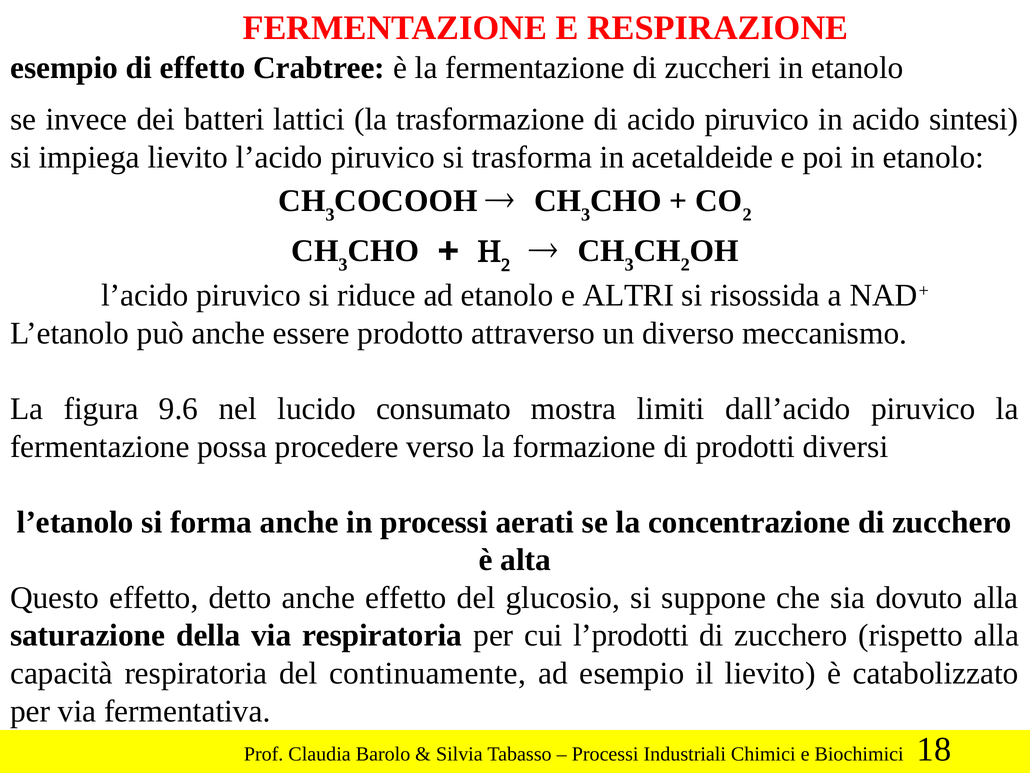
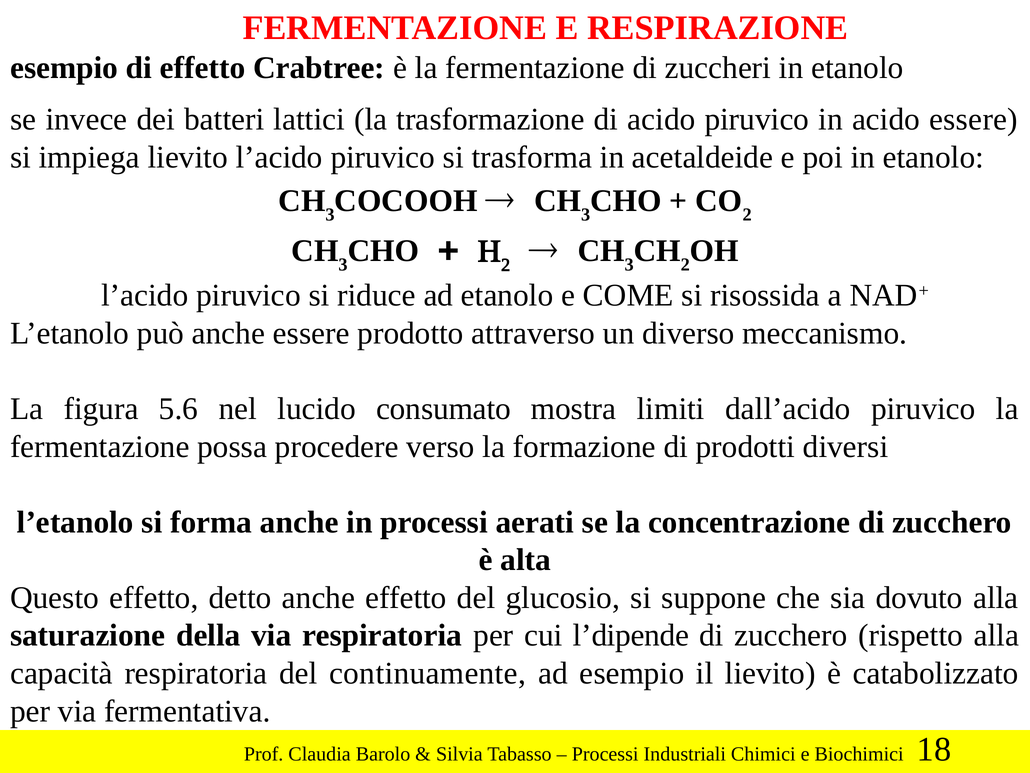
acido sintesi: sintesi -> essere
ALTRI: ALTRI -> COME
9.6: 9.6 -> 5.6
l’prodotti: l’prodotti -> l’dipende
